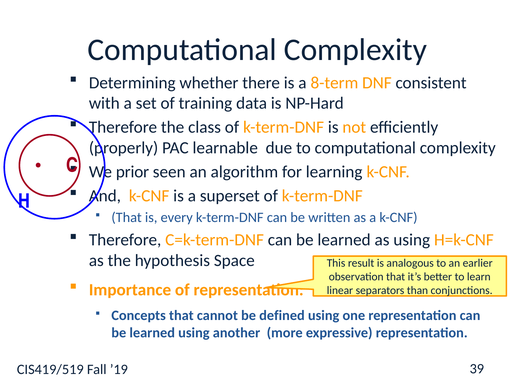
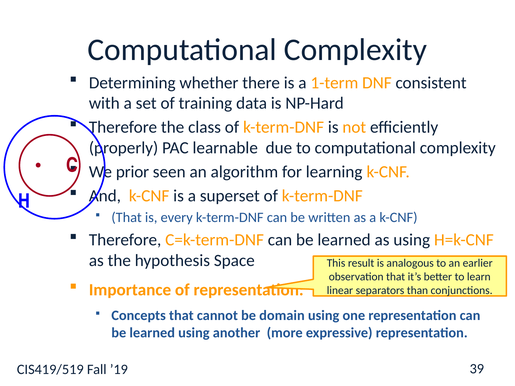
8-term: 8-term -> 1-term
defined: defined -> domain
